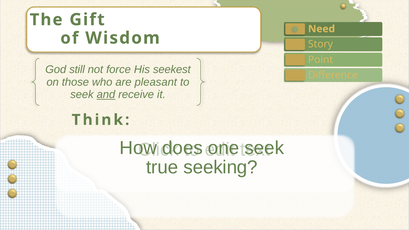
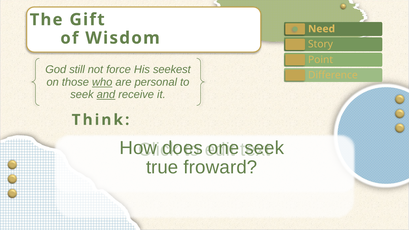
who underline: none -> present
pleasant: pleasant -> personal
seeking: seeking -> froward
